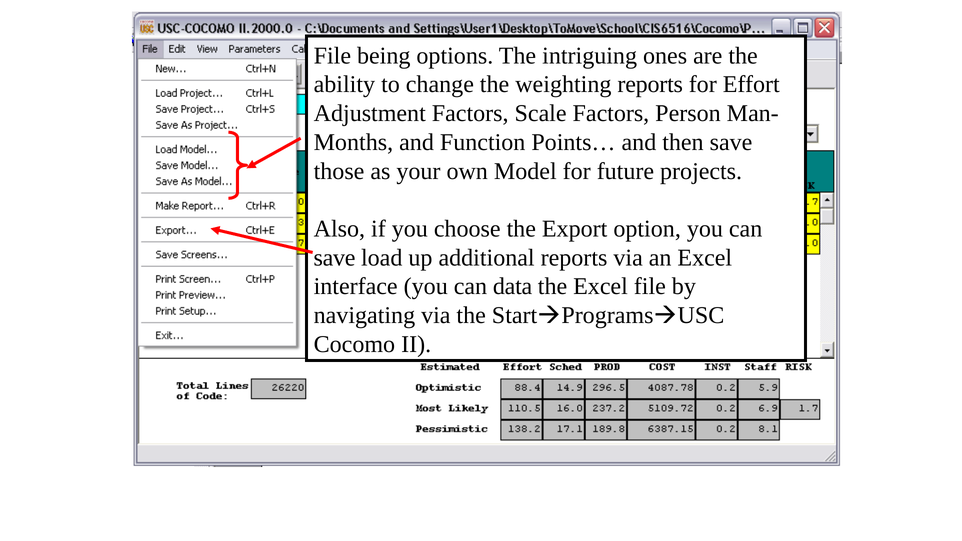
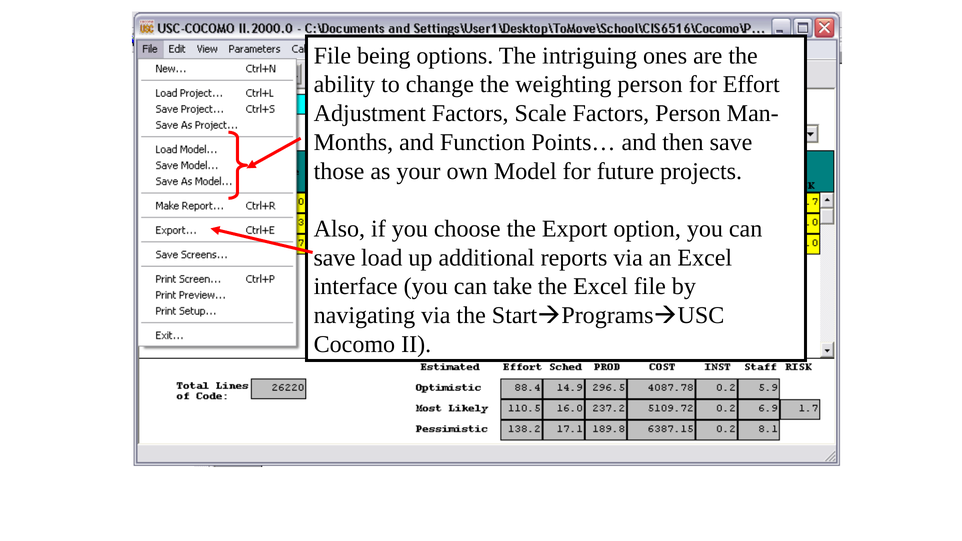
weighting reports: reports -> person
data: data -> take
